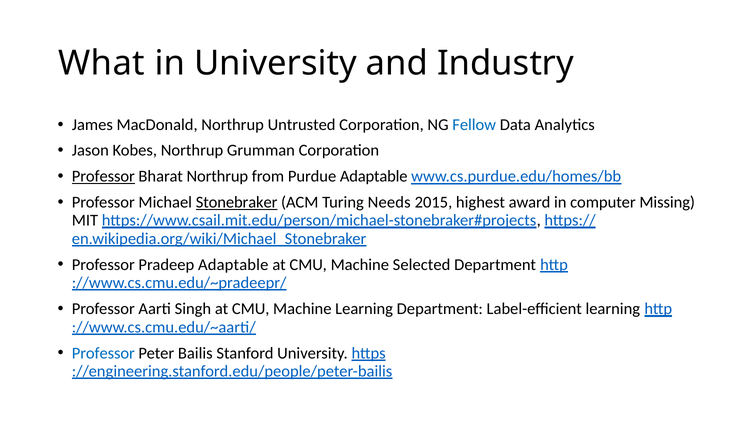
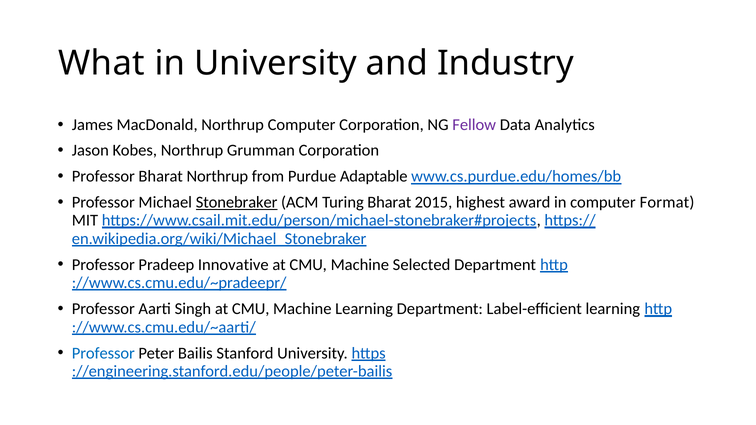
Northrup Untrusted: Untrusted -> Computer
Fellow colour: blue -> purple
Professor at (103, 177) underline: present -> none
Turing Needs: Needs -> Bharat
Missing: Missing -> Format
Pradeep Adaptable: Adaptable -> Innovative
